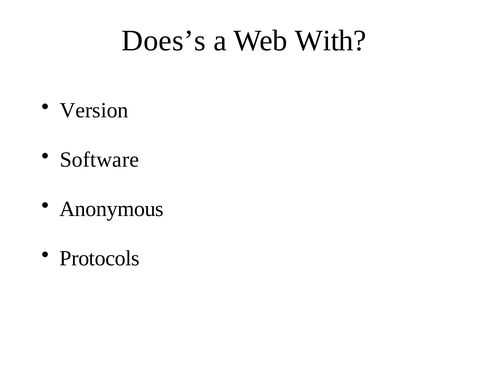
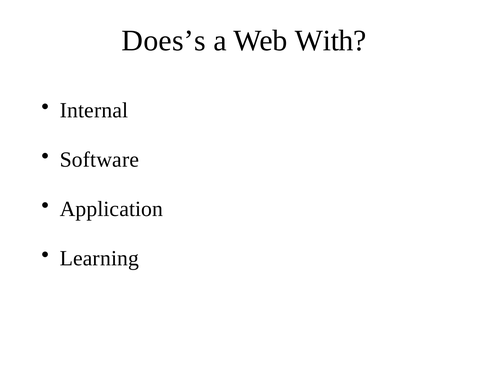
Version: Version -> Internal
Anonymous: Anonymous -> Application
Protocols: Protocols -> Learning
